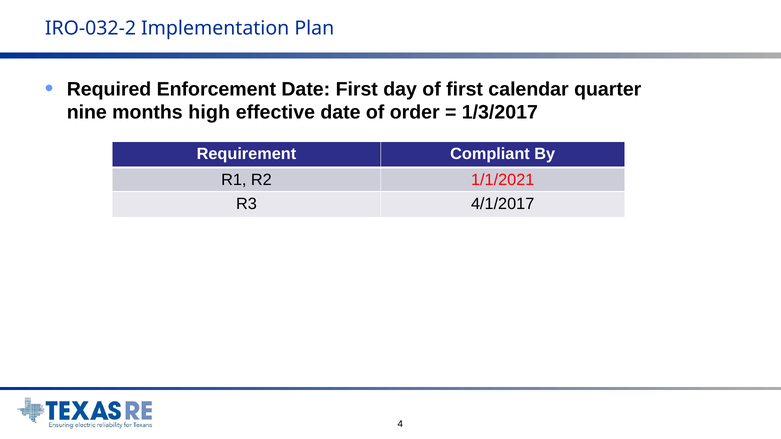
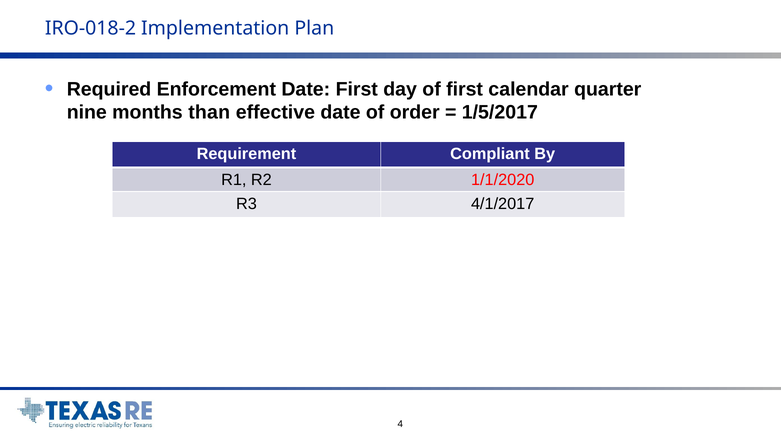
IRO-032-2: IRO-032-2 -> IRO-018-2
high: high -> than
1/3/2017: 1/3/2017 -> 1/5/2017
1/1/2021: 1/1/2021 -> 1/1/2020
